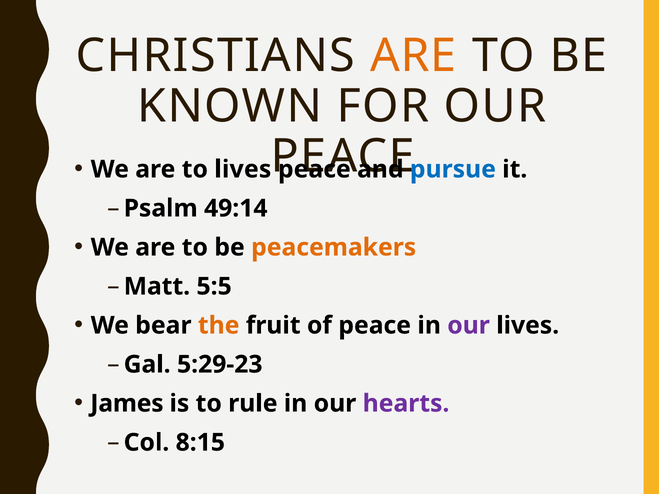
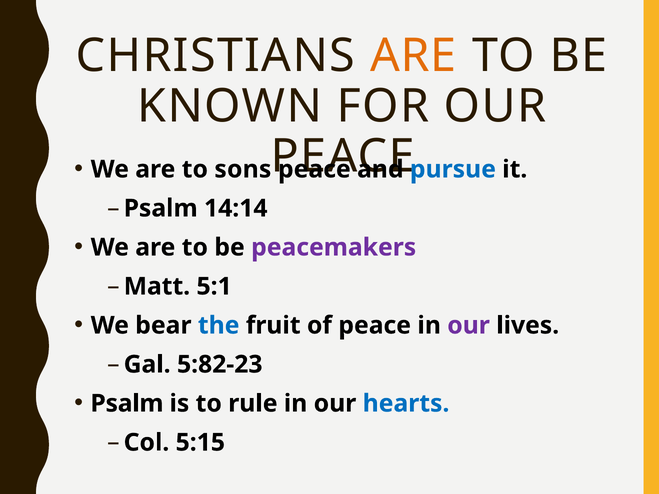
to lives: lives -> sons
49:14: 49:14 -> 14:14
peacemakers colour: orange -> purple
5:5: 5:5 -> 5:1
the colour: orange -> blue
5:29-23: 5:29-23 -> 5:82-23
James at (127, 404): James -> Psalm
hearts colour: purple -> blue
8:15: 8:15 -> 5:15
